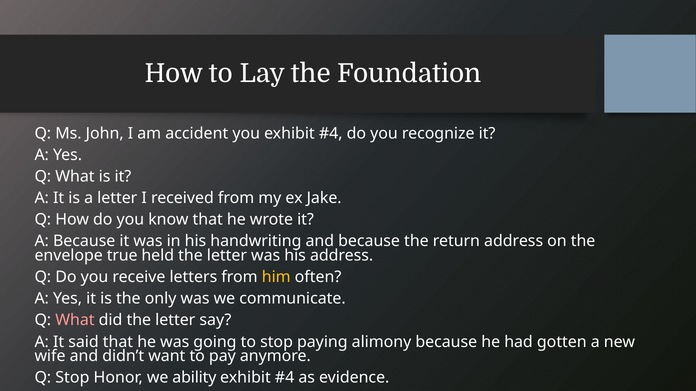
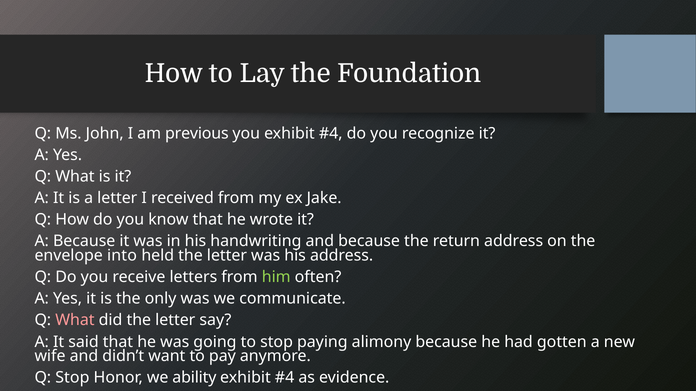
accident: accident -> previous
true: true -> into
him colour: yellow -> light green
